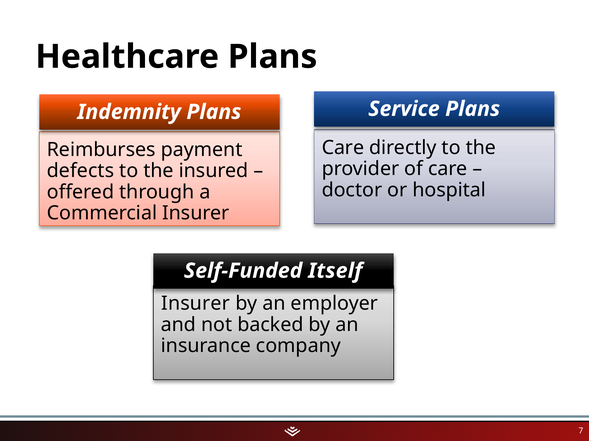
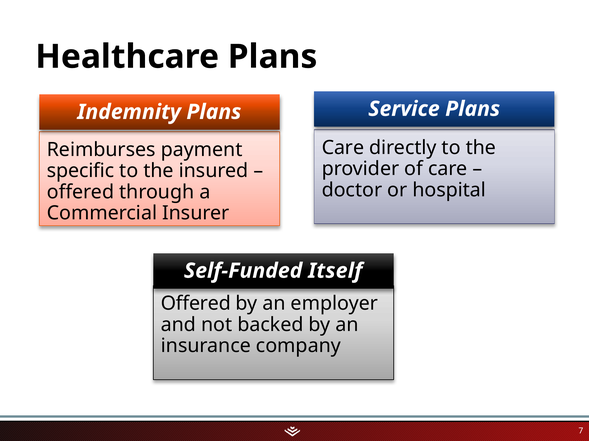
defects: defects -> specific
Insurer at (196, 304): Insurer -> Offered
